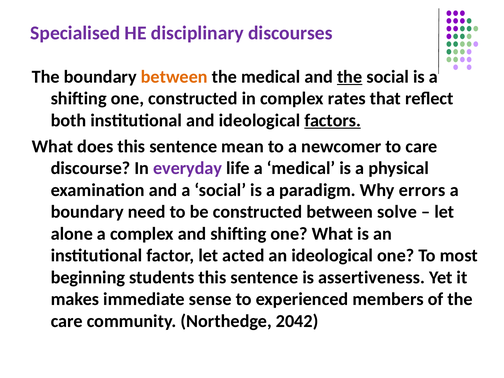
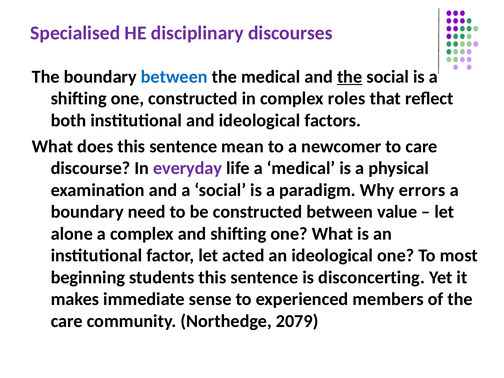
between at (174, 77) colour: orange -> blue
rates: rates -> roles
factors underline: present -> none
solve: solve -> value
assertiveness: assertiveness -> disconcerting
2042: 2042 -> 2079
